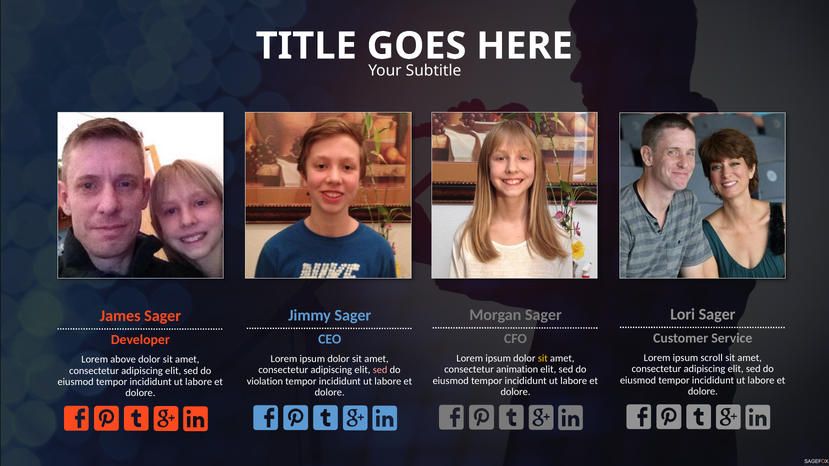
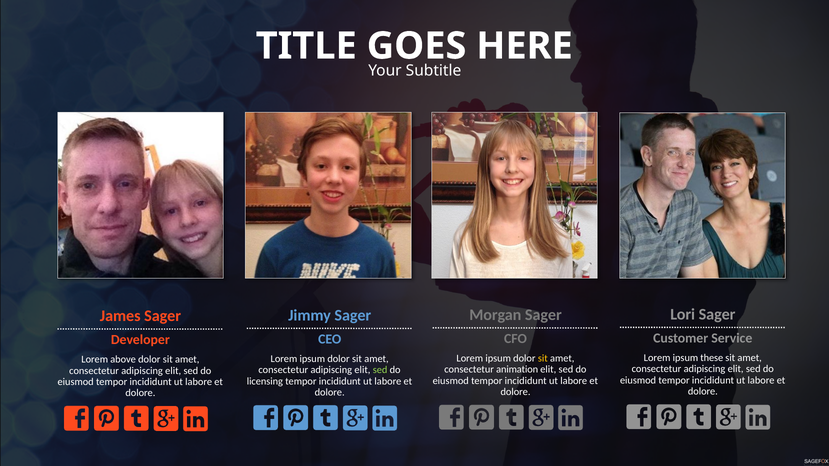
scroll: scroll -> these
sed at (380, 370) colour: pink -> light green
violation: violation -> licensing
